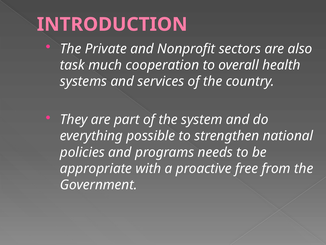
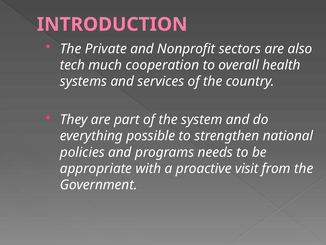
task: task -> tech
free: free -> visit
